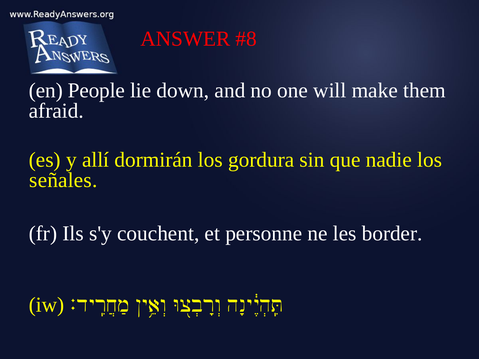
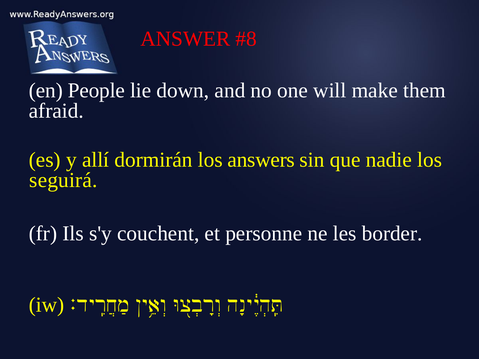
gordura: gordura -> answers
señales: señales -> seguirá
